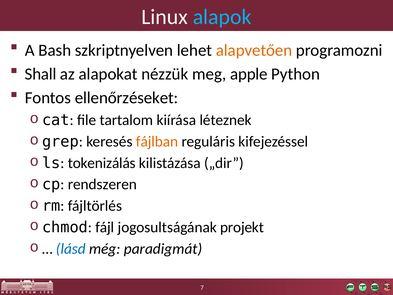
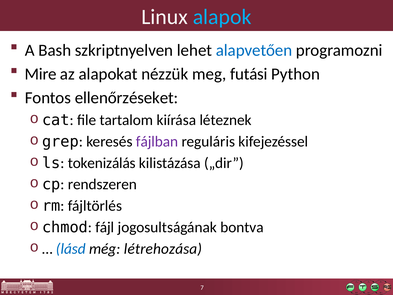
alapvetően colour: orange -> blue
Shall: Shall -> Mire
apple: apple -> futási
fájlban colour: orange -> purple
projekt: projekt -> bontva
paradigmát: paradigmát -> létrehozása
